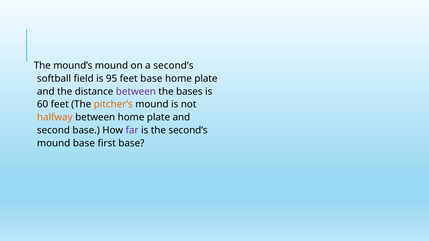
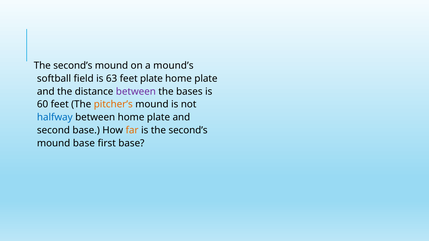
mound’s at (73, 66): mound’s -> second’s
a second’s: second’s -> mound’s
95: 95 -> 63
feet base: base -> plate
halfway colour: orange -> blue
far colour: purple -> orange
